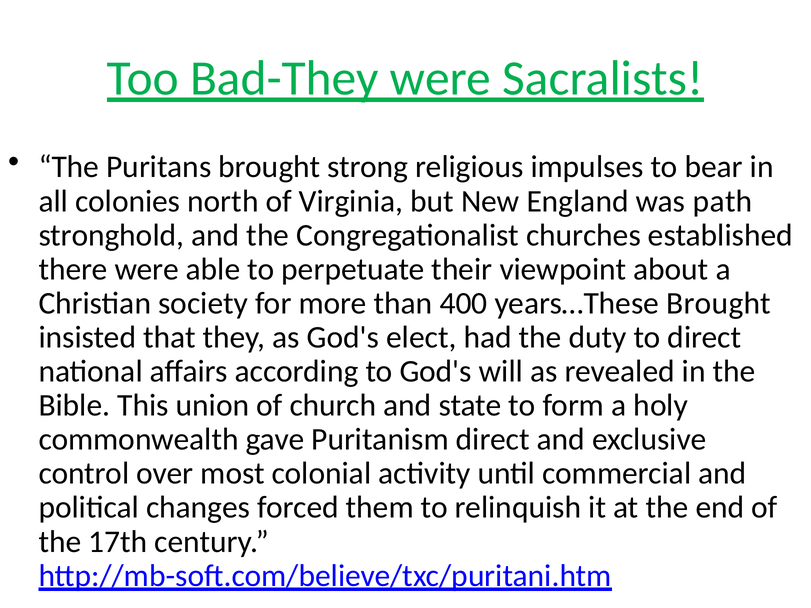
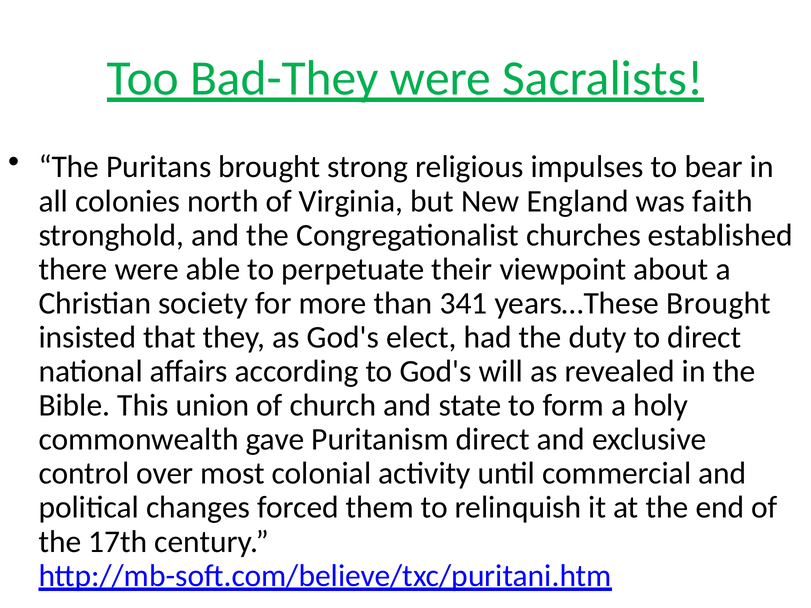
path: path -> faith
400: 400 -> 341
